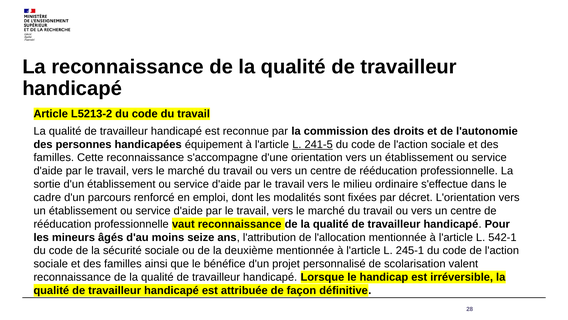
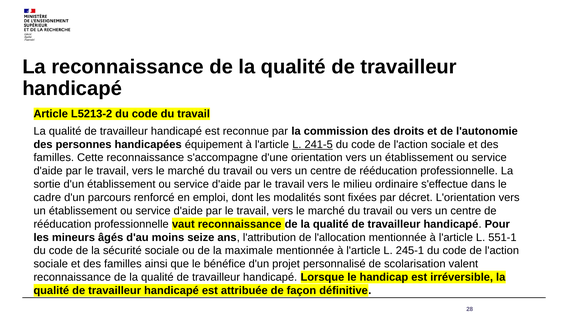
542-1: 542-1 -> 551-1
deuxième at (249, 250): deuxième -> maximale
